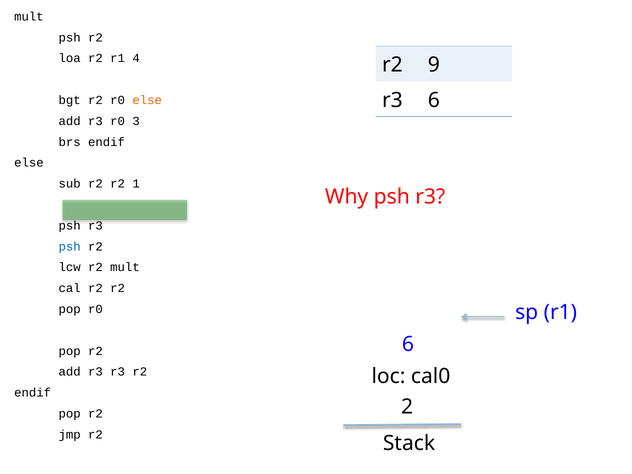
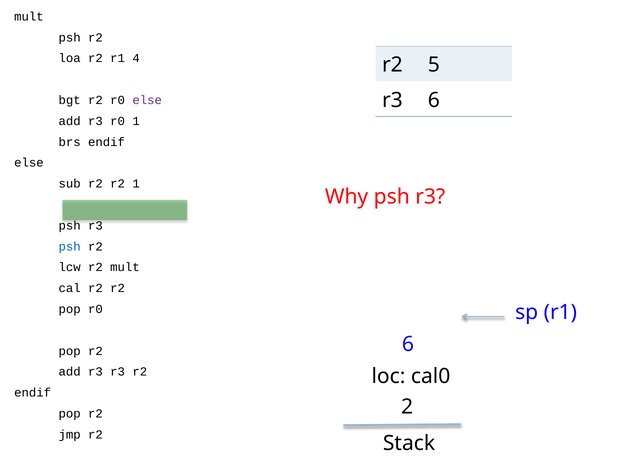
9: 9 -> 5
else at (147, 100) colour: orange -> purple
r0 3: 3 -> 1
